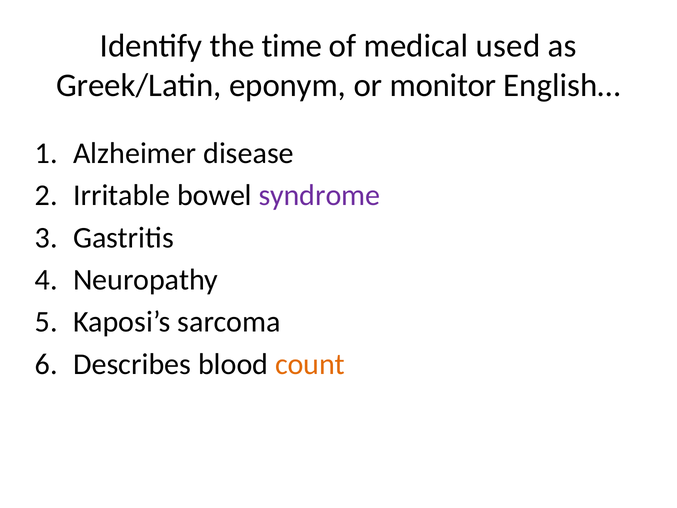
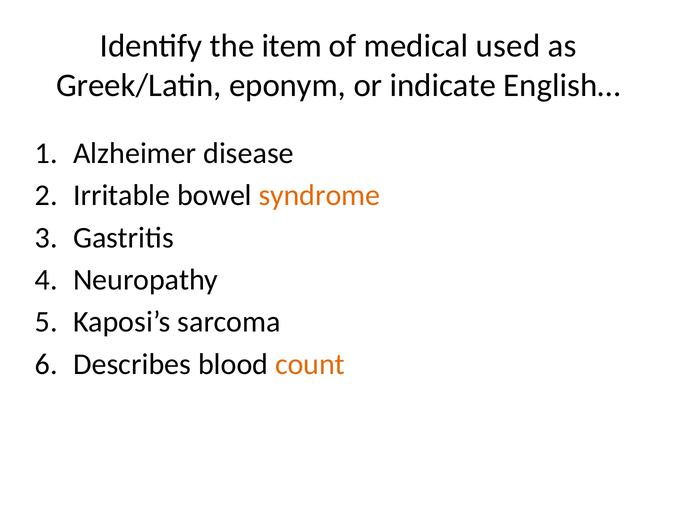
time: time -> item
monitor: monitor -> indicate
syndrome colour: purple -> orange
